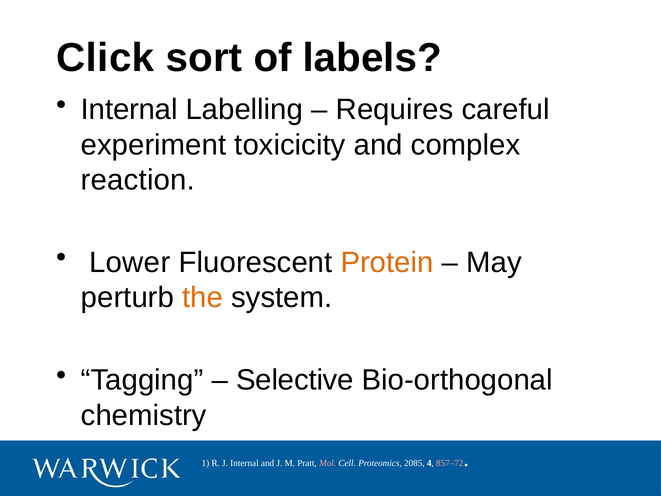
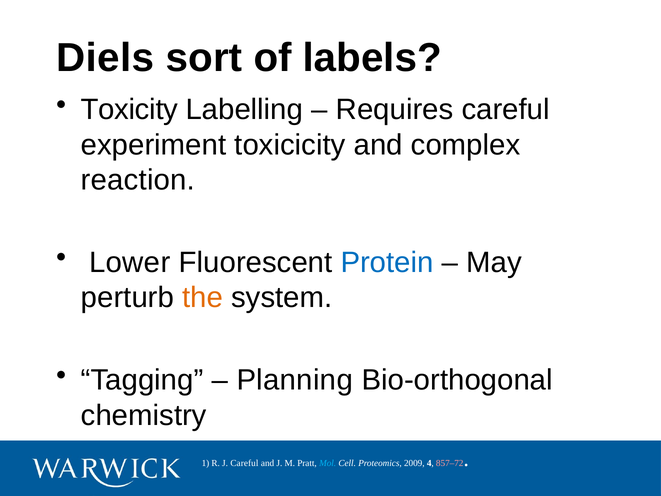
Click: Click -> Diels
Internal at (129, 109): Internal -> Toxicity
Protein colour: orange -> blue
Selective: Selective -> Planning
J Internal: Internal -> Careful
Mol colour: pink -> light blue
2085: 2085 -> 2009
